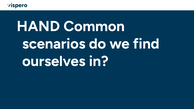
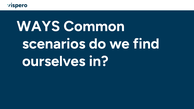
HAND: HAND -> WAYS
